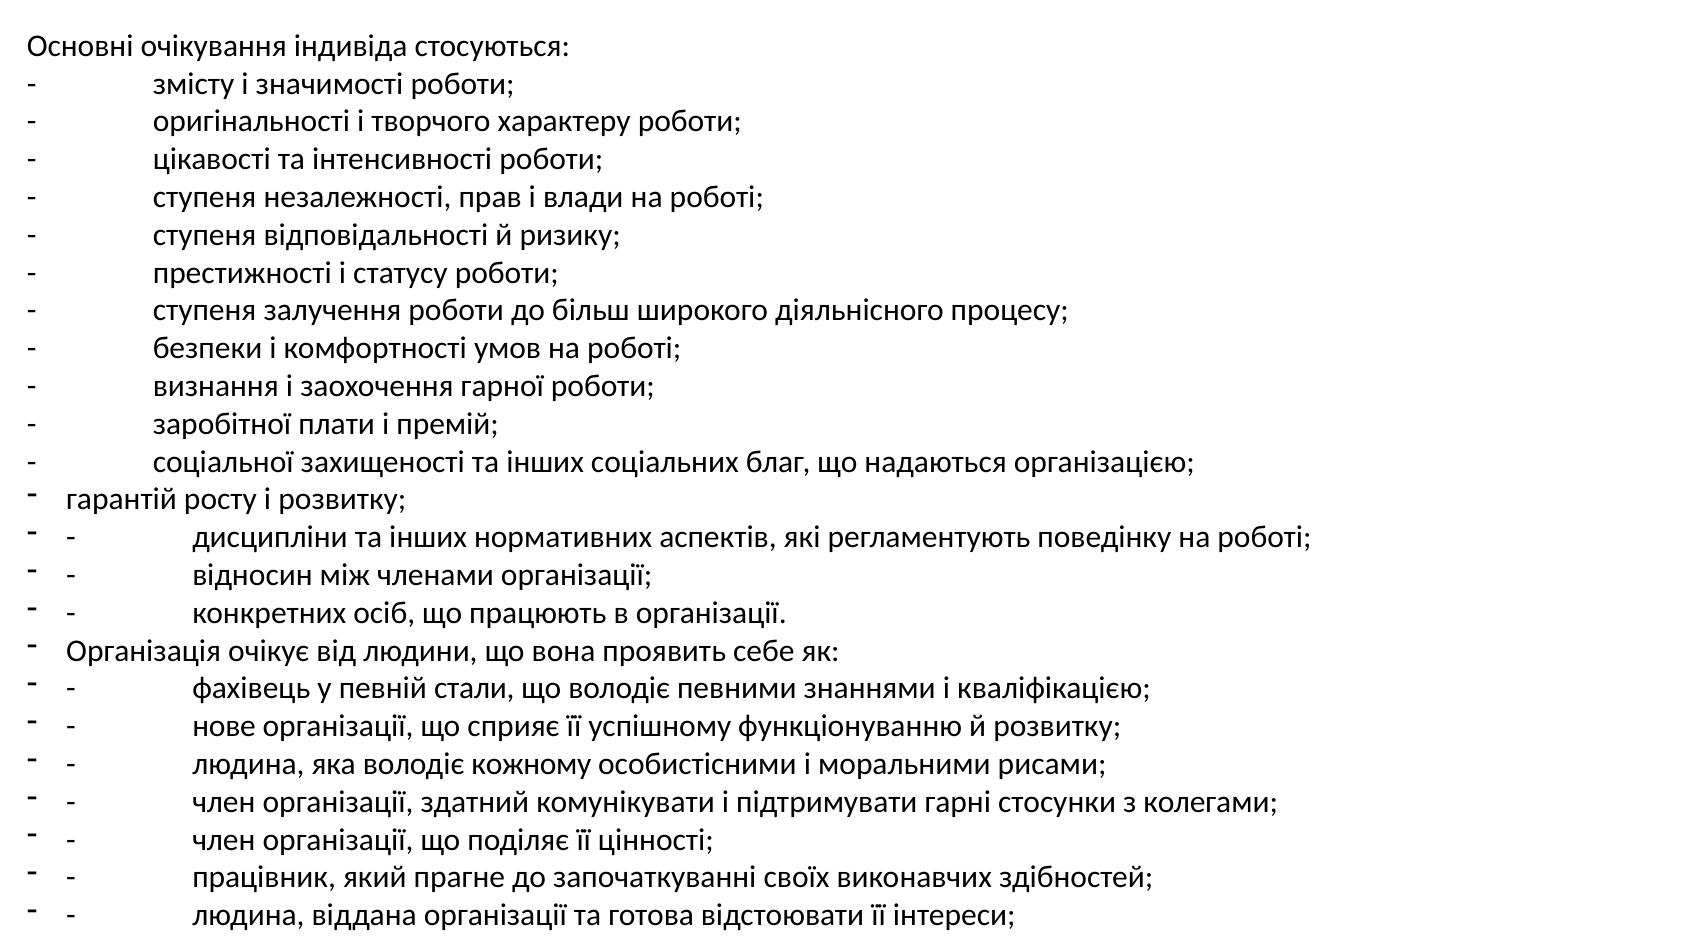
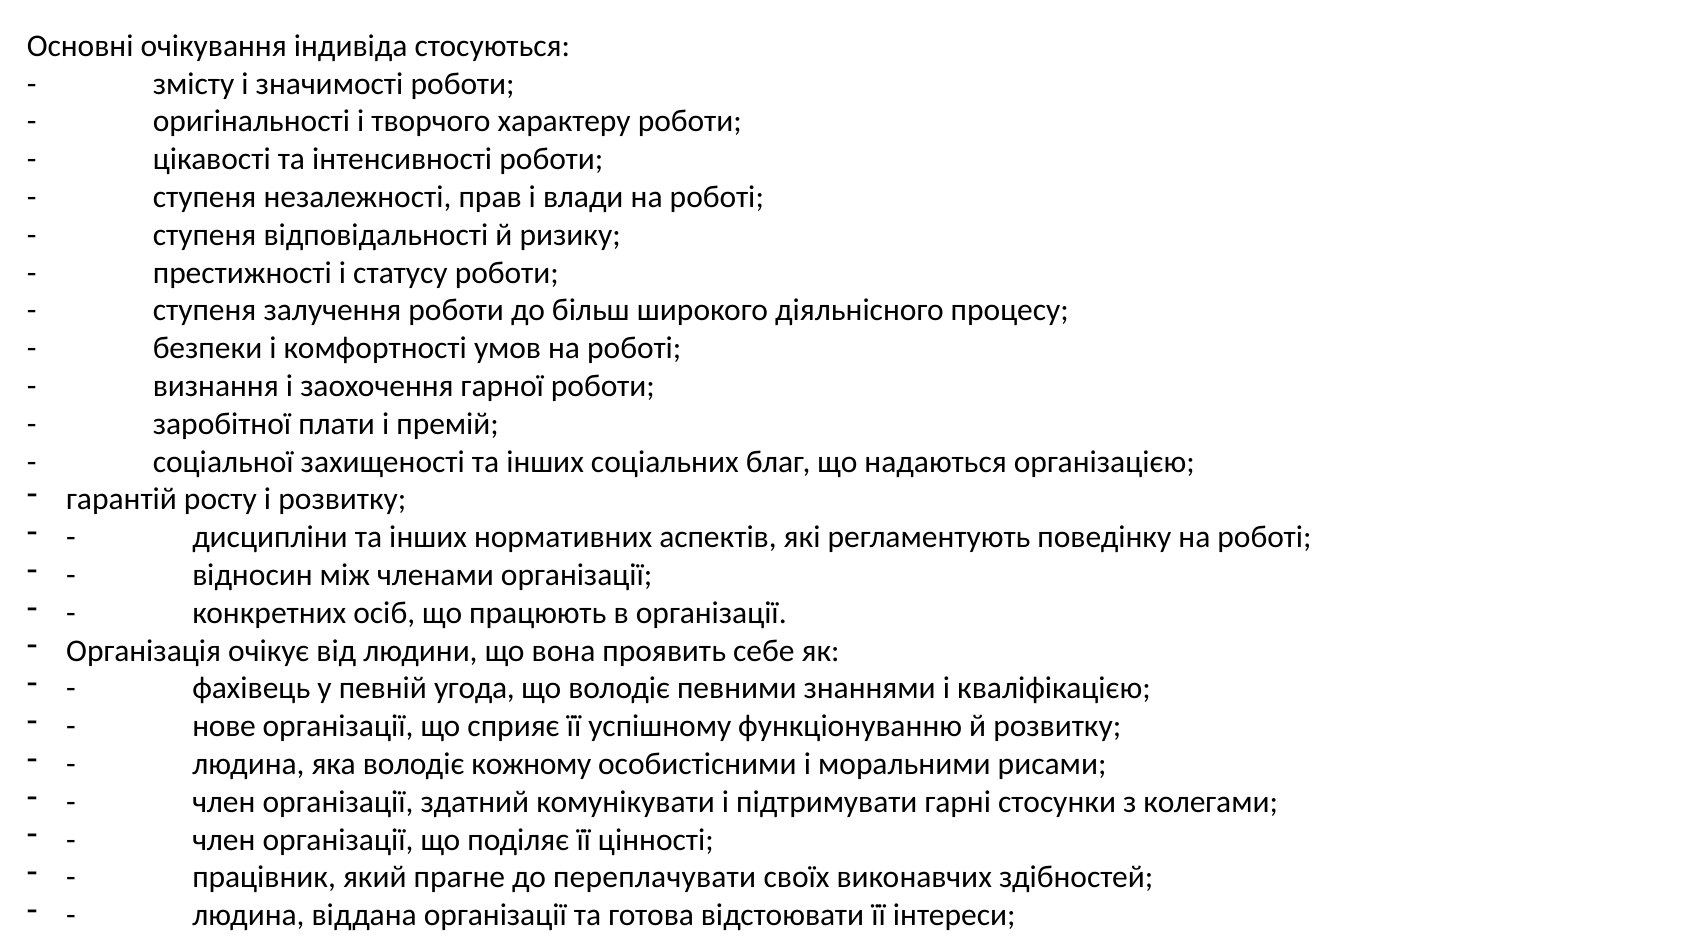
стали: стали -> угода
започаткуванні: започаткуванні -> переплачувати
